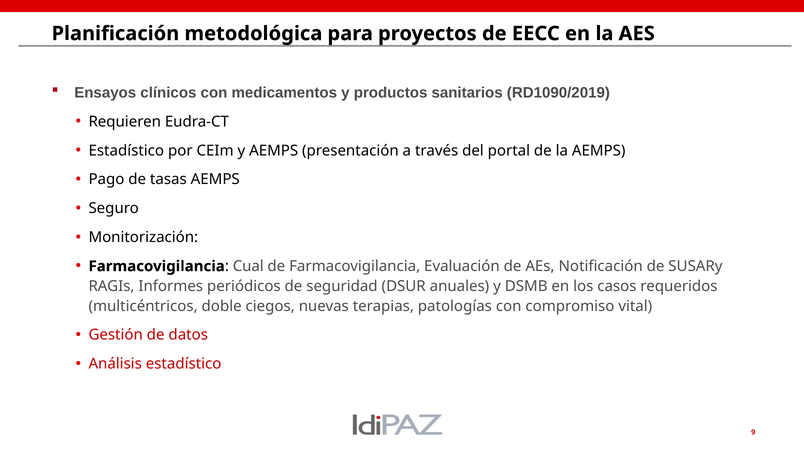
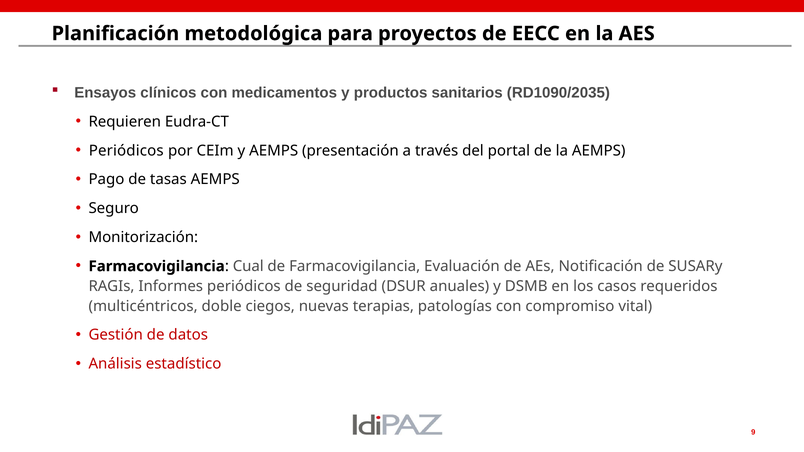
RD1090/2019: RD1090/2019 -> RD1090/2035
Estadístico at (126, 151): Estadístico -> Periódicos
